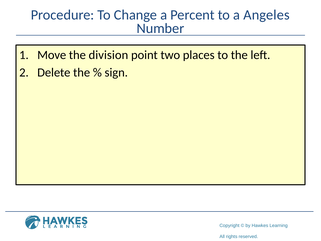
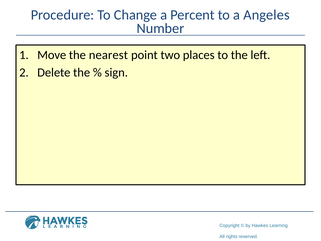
division: division -> nearest
